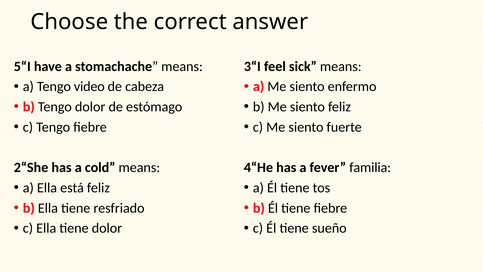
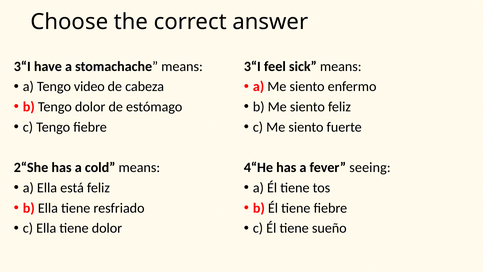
5“I at (22, 66): 5“I -> 3“I
familia: familia -> seeing
